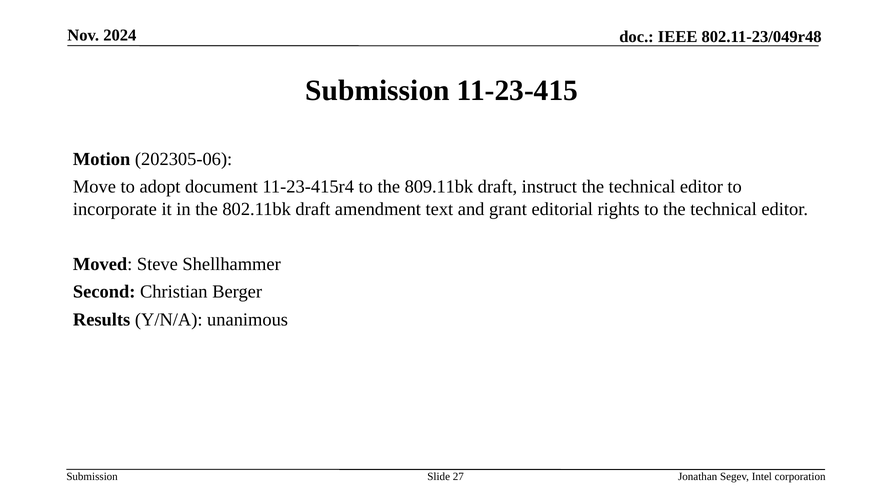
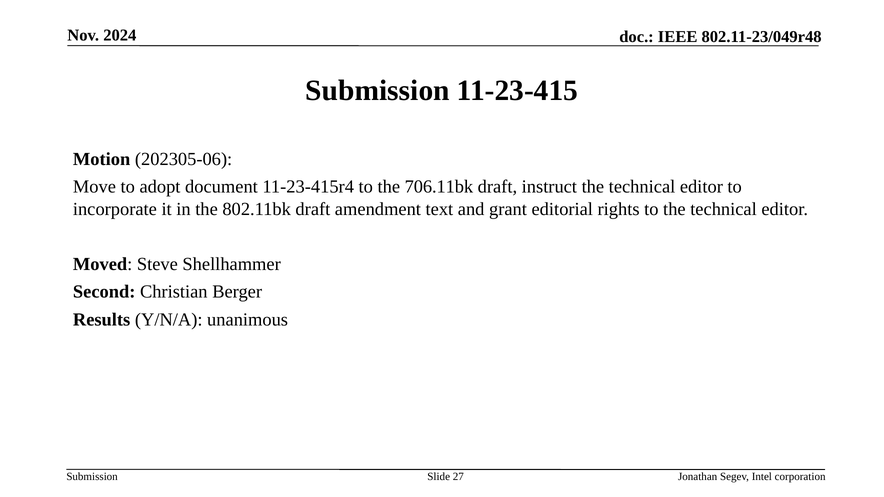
809.11bk: 809.11bk -> 706.11bk
